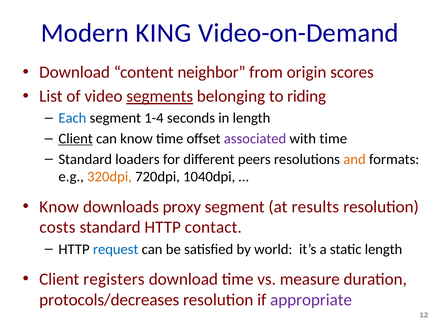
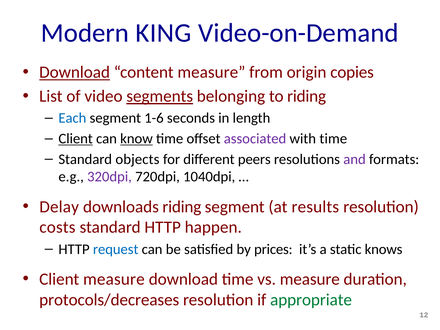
Download at (75, 72) underline: none -> present
content neighbor: neighbor -> measure
scores: scores -> copies
1-4: 1-4 -> 1-6
know at (136, 139) underline: none -> present
loaders: loaders -> objects
and colour: orange -> purple
320dpi colour: orange -> purple
Know at (59, 207): Know -> Delay
downloads proxy: proxy -> riding
contact: contact -> happen
world: world -> prices
static length: length -> knows
Client registers: registers -> measure
appropriate colour: purple -> green
